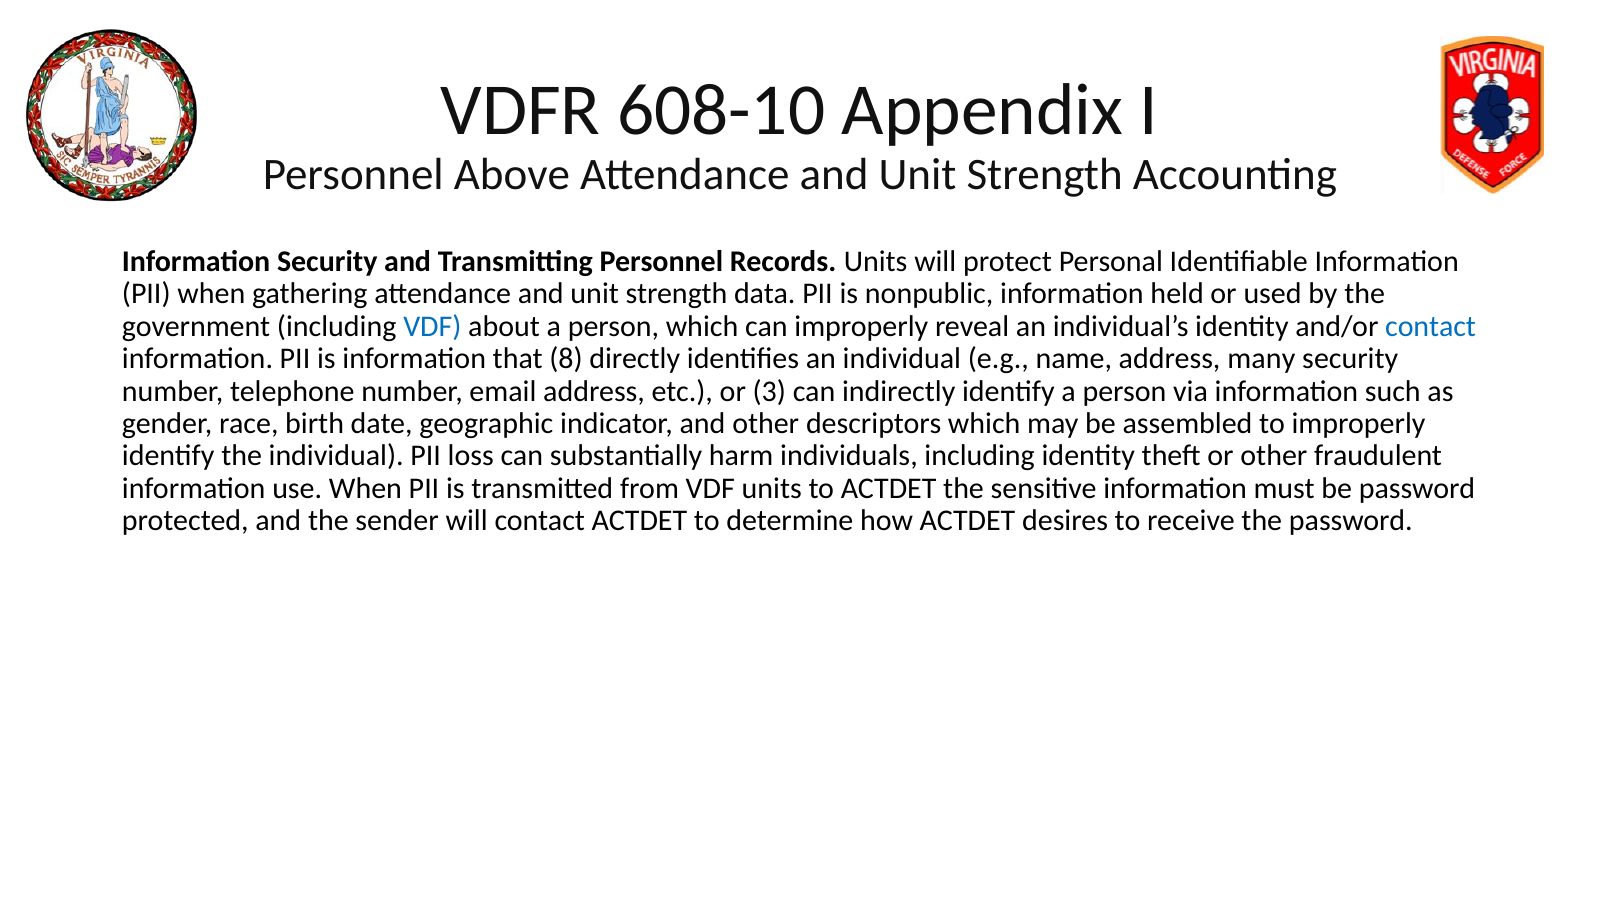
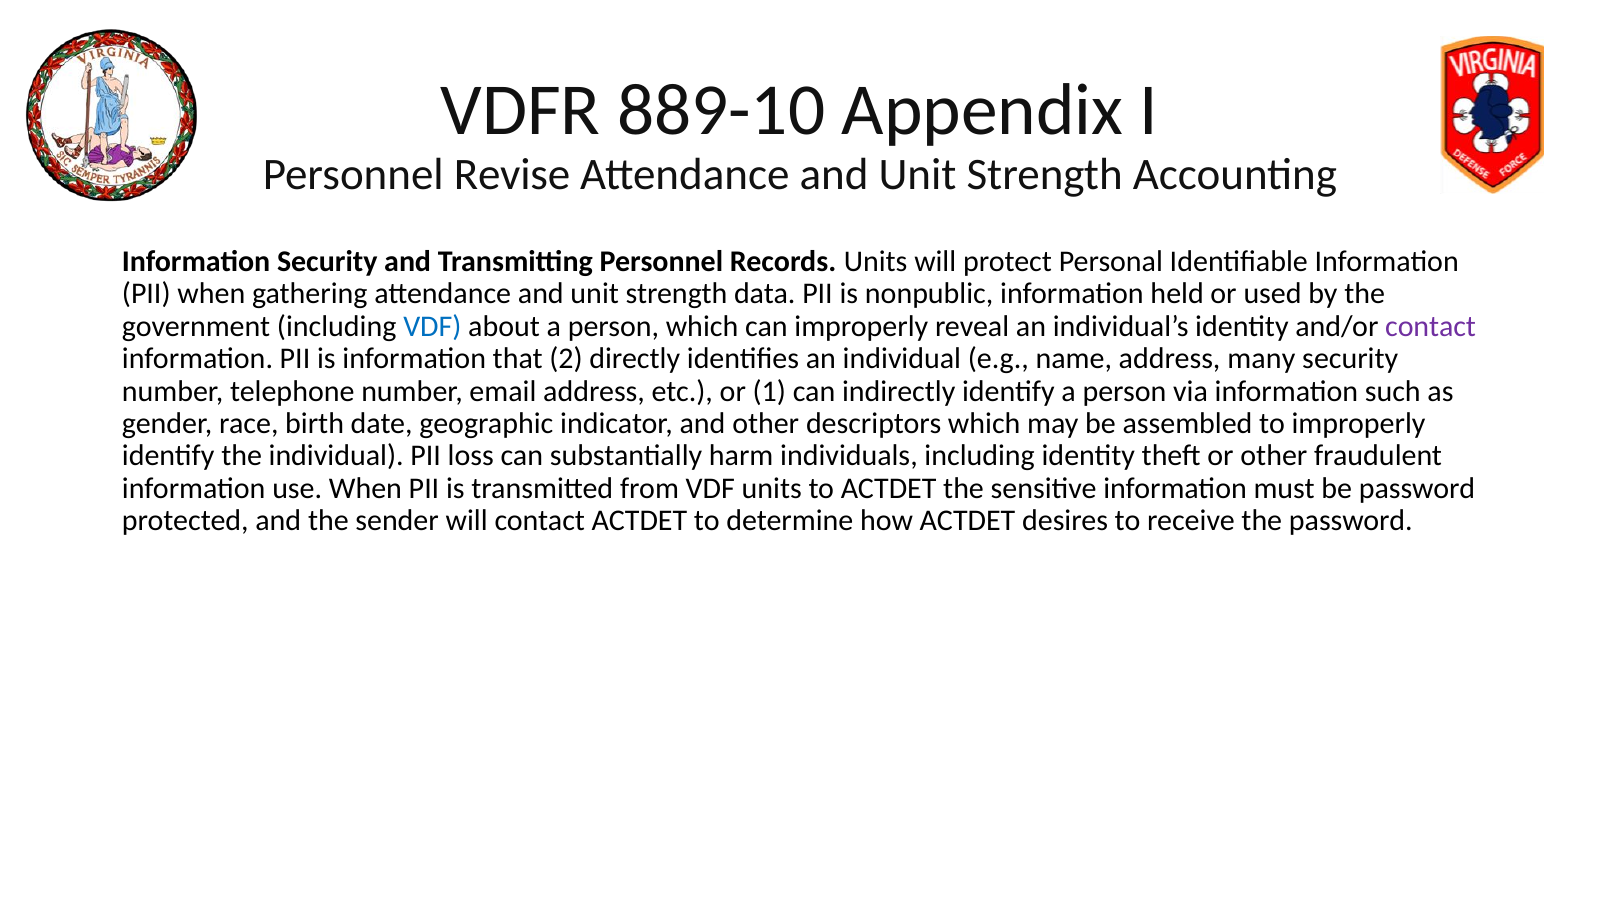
608-10: 608-10 -> 889-10
Above: Above -> Revise
contact at (1431, 326) colour: blue -> purple
8: 8 -> 2
3: 3 -> 1
